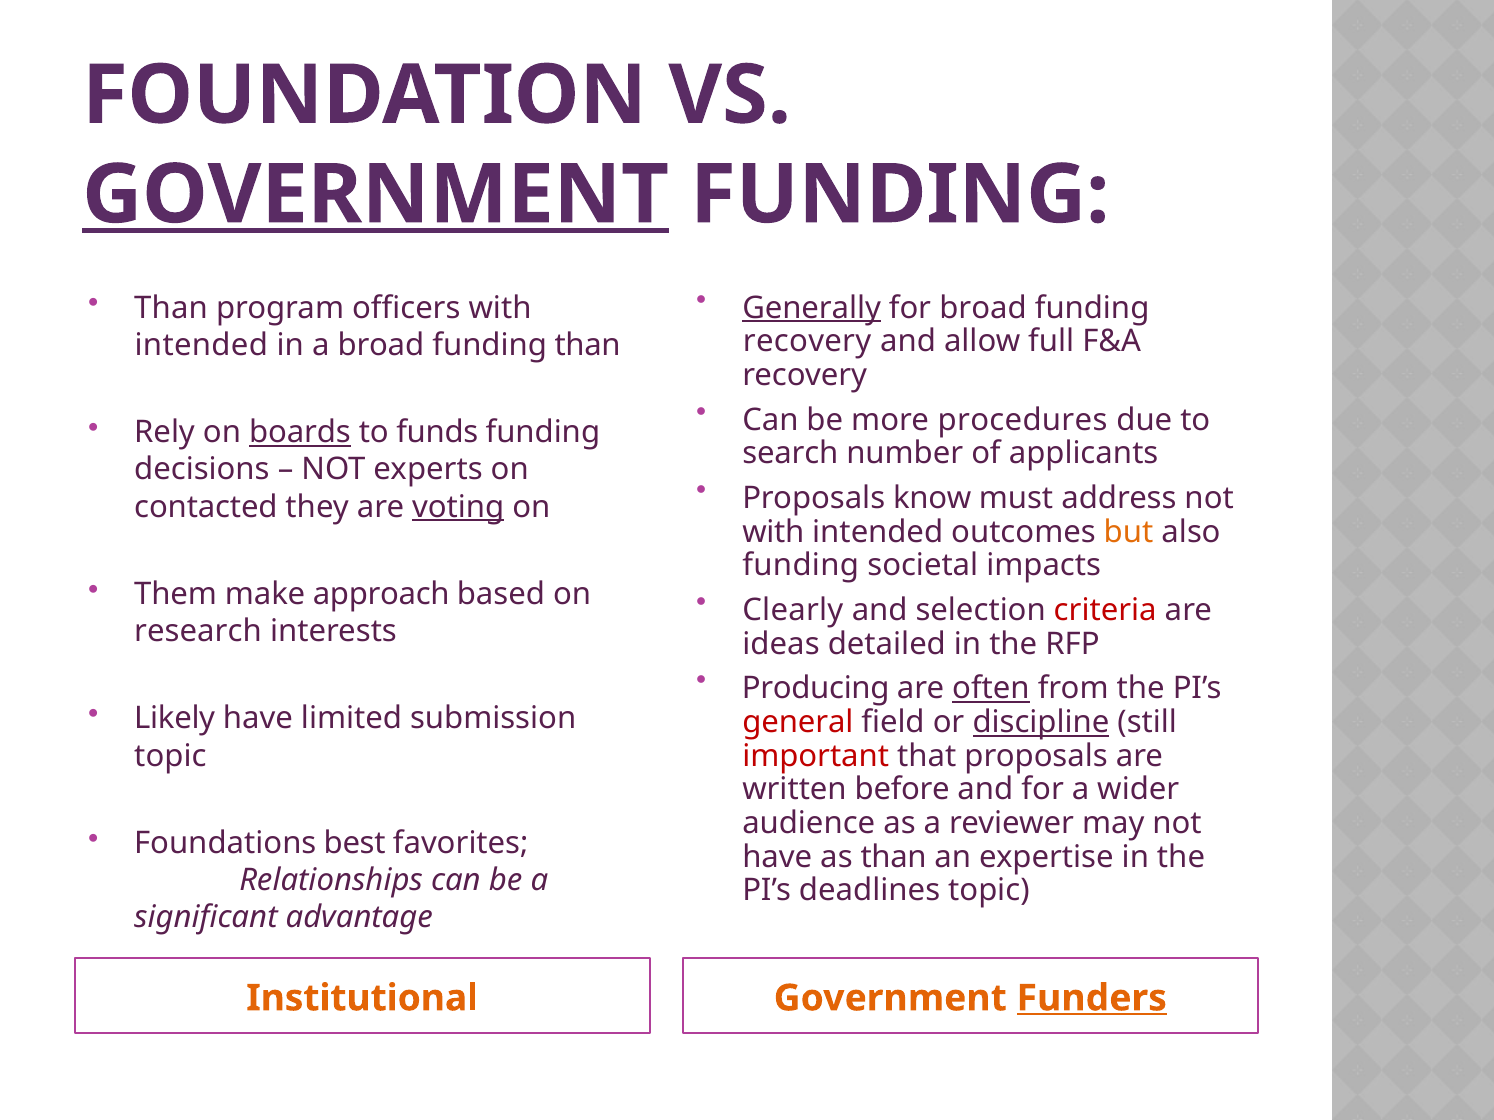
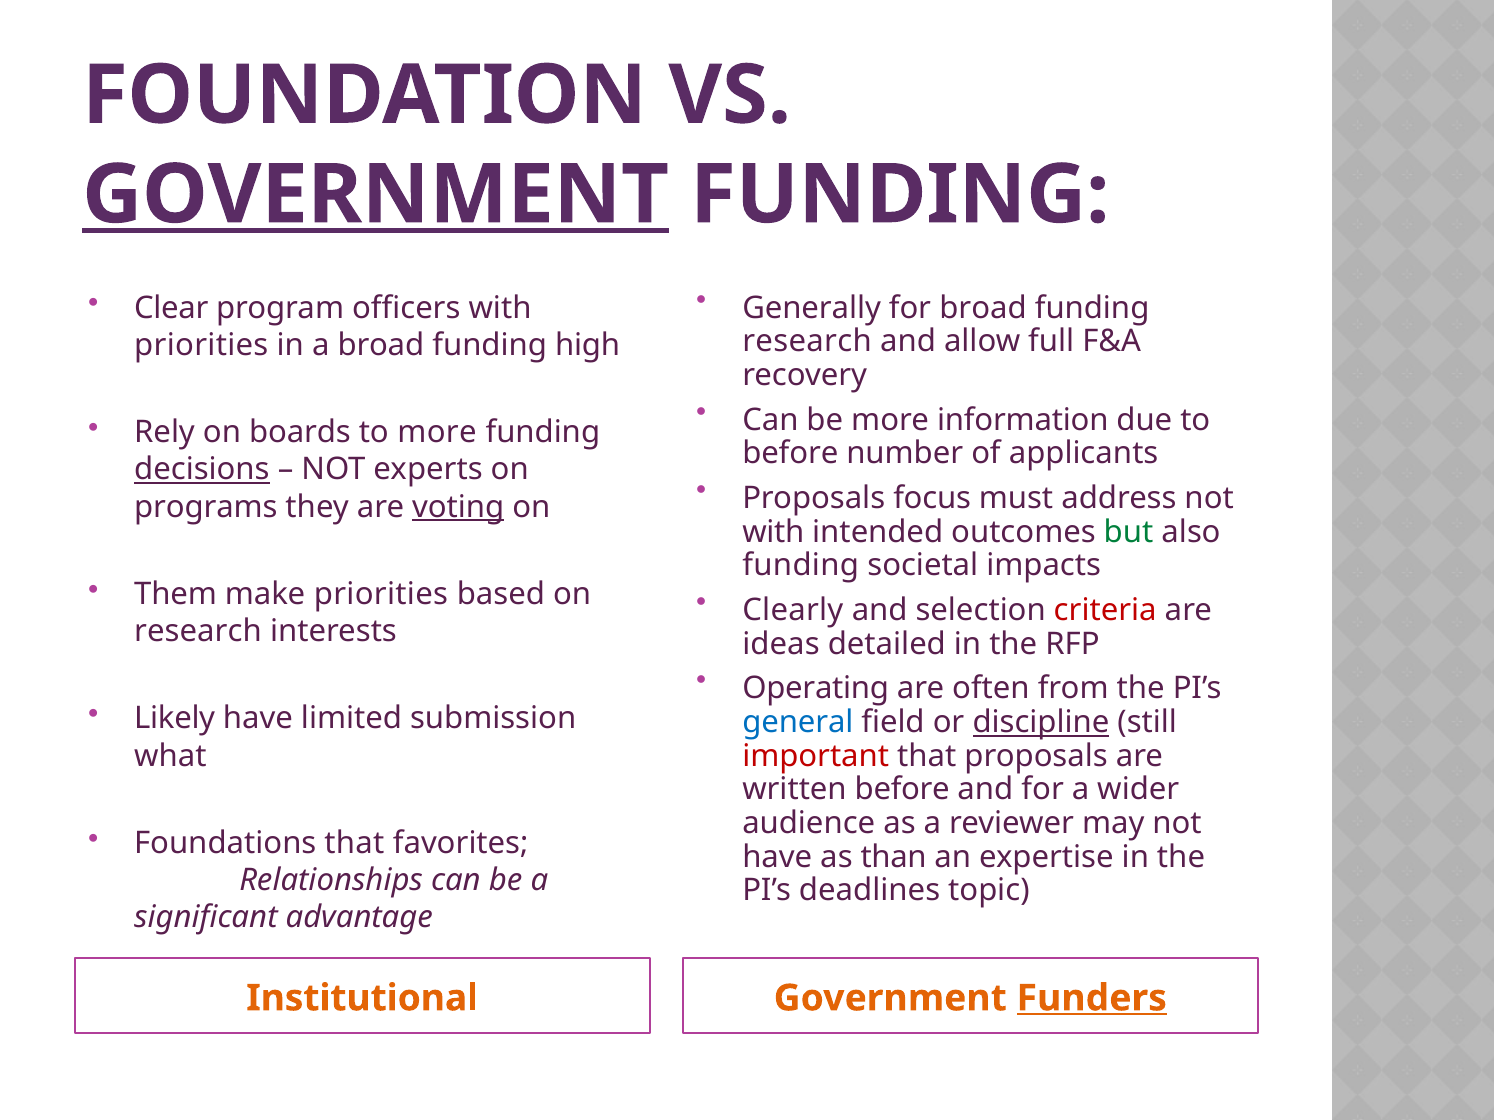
Generally underline: present -> none
Than at (171, 308): Than -> Clear
recovery at (807, 342): recovery -> research
intended at (201, 345): intended -> priorities
funding than: than -> high
procedures: procedures -> information
boards underline: present -> none
to funds: funds -> more
search at (790, 454): search -> before
decisions underline: none -> present
know: know -> focus
contacted: contacted -> programs
but colour: orange -> green
make approach: approach -> priorities
Producing: Producing -> Operating
often underline: present -> none
general colour: red -> blue
topic at (170, 756): topic -> what
Foundations best: best -> that
